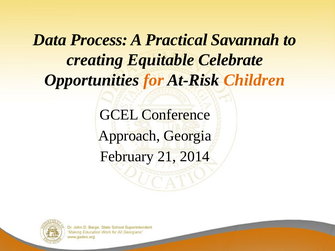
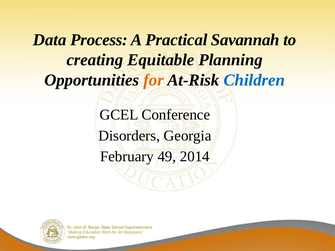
Celebrate: Celebrate -> Planning
Children colour: orange -> blue
Approach: Approach -> Disorders
21: 21 -> 49
